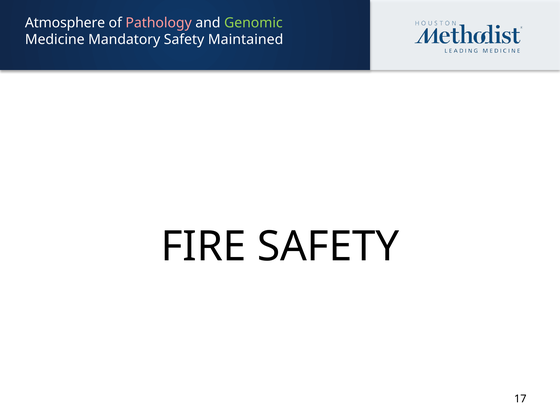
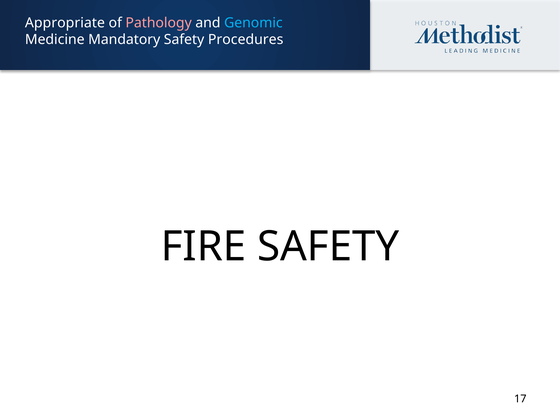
Atmosphere: Atmosphere -> Appropriate
Genomic colour: light green -> light blue
Maintained: Maintained -> Procedures
